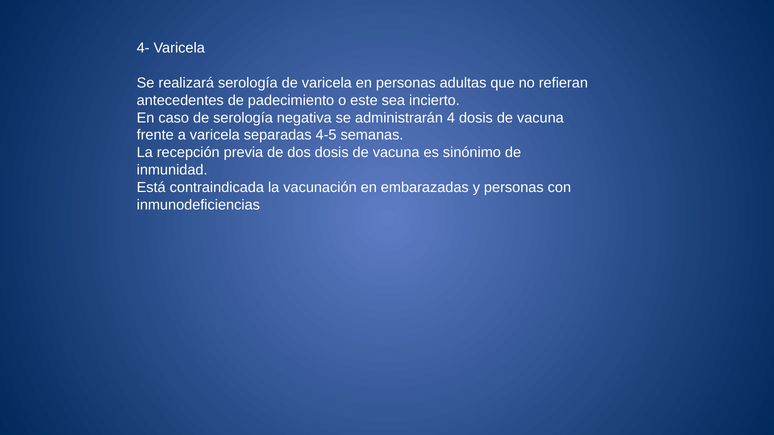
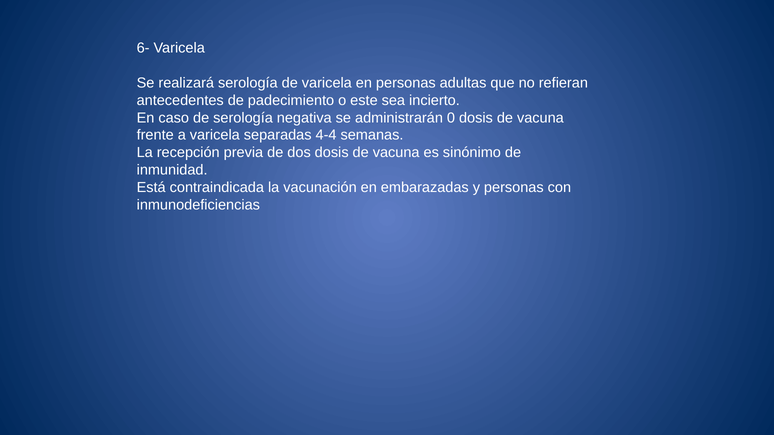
4-: 4- -> 6-
4: 4 -> 0
4-5: 4-5 -> 4-4
